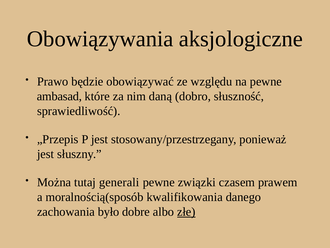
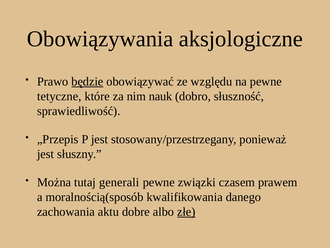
będzie underline: none -> present
ambasad: ambasad -> tetyczne
daną: daną -> nauk
było: było -> aktu
